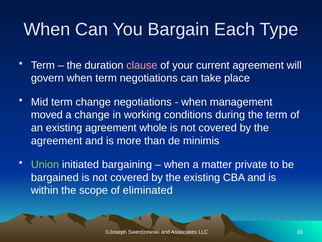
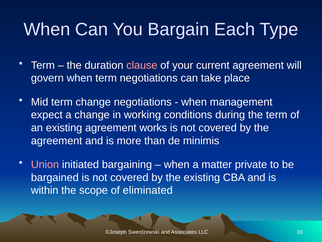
moved: moved -> expect
whole: whole -> works
Union colour: light green -> pink
